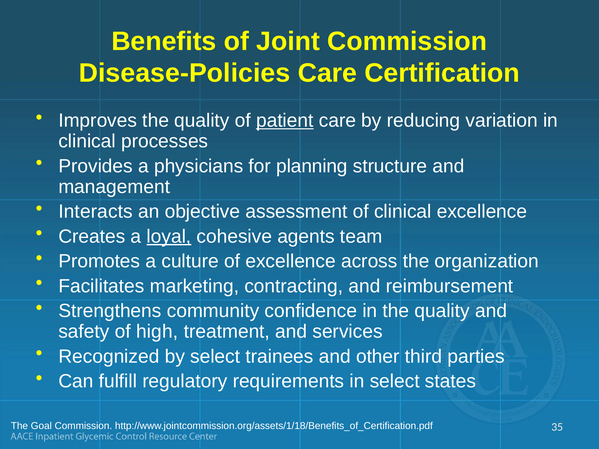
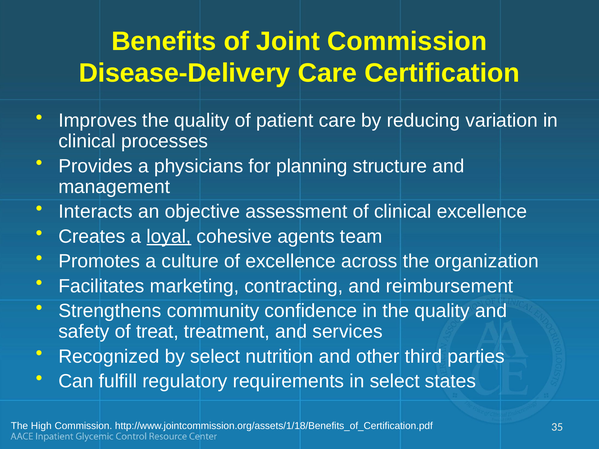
Disease-Policies: Disease-Policies -> Disease-Delivery
patient underline: present -> none
high: high -> treat
trainees: trainees -> nutrition
Goal: Goal -> High
